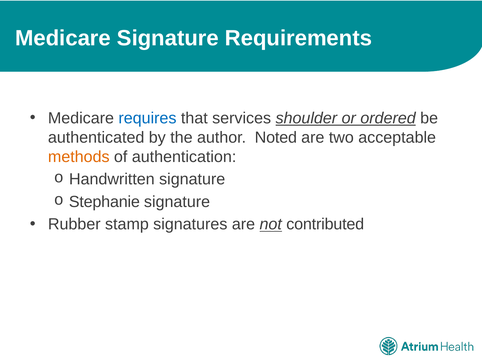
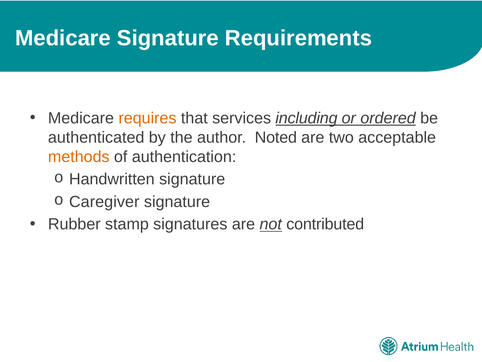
requires colour: blue -> orange
shoulder: shoulder -> including
Stephanie: Stephanie -> Caregiver
